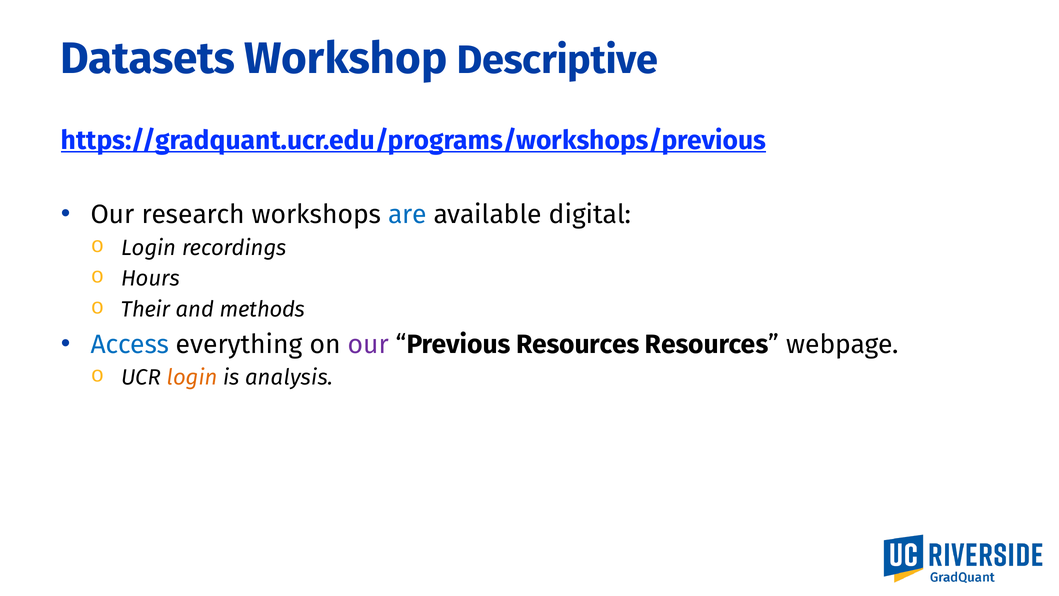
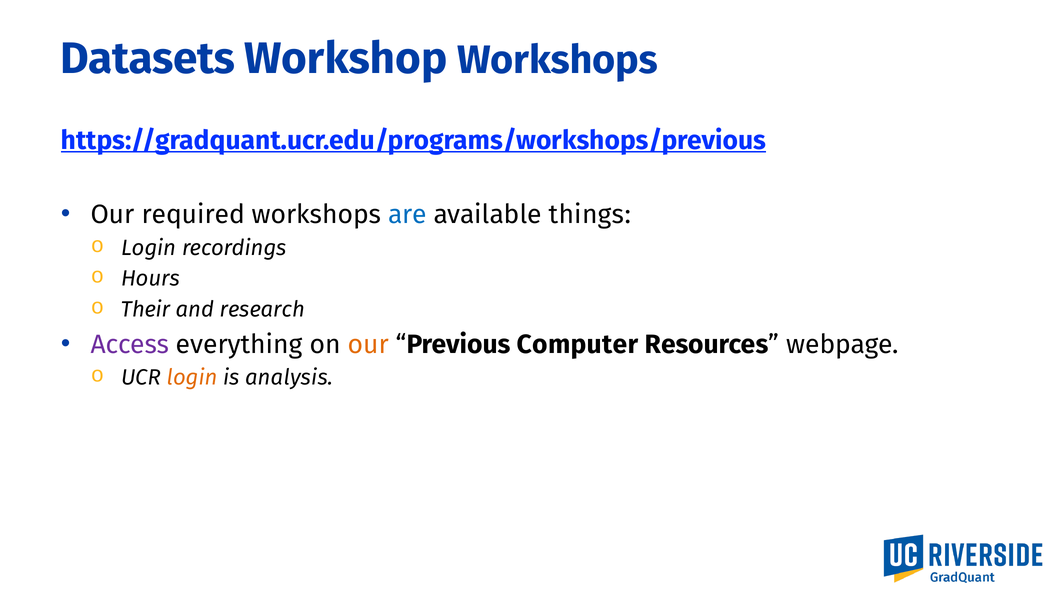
Workshop Descriptive: Descriptive -> Workshops
research: research -> required
digital: digital -> things
methods: methods -> research
Access colour: blue -> purple
our at (368, 344) colour: purple -> orange
Previous Resources: Resources -> Computer
